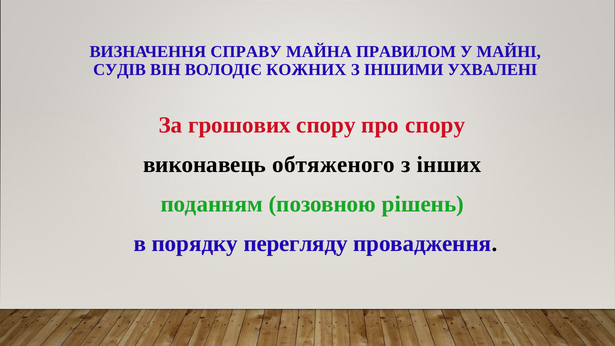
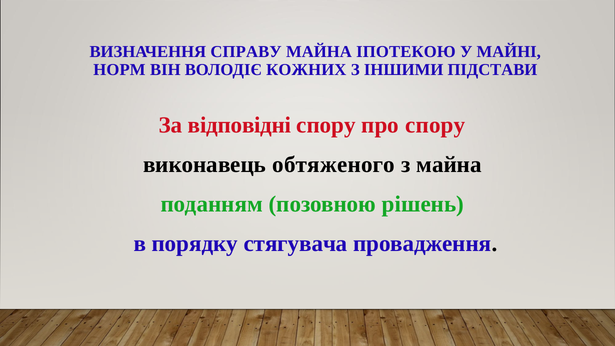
ПРАВИЛОМ: ПРАВИЛОМ -> ІПОТЕКОЮ
СУДІВ: СУДІВ -> НОРМ
УХВАЛЕНІ: УХВАЛЕНІ -> ПІДСТАВИ
грошових: грошових -> відповідні
з інших: інших -> майна
перегляду: перегляду -> стягувача
